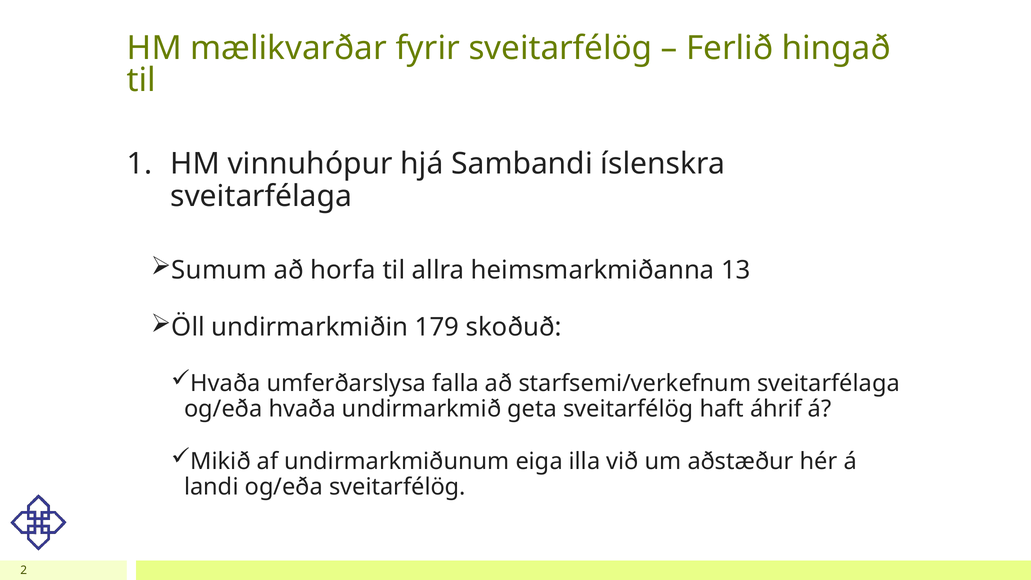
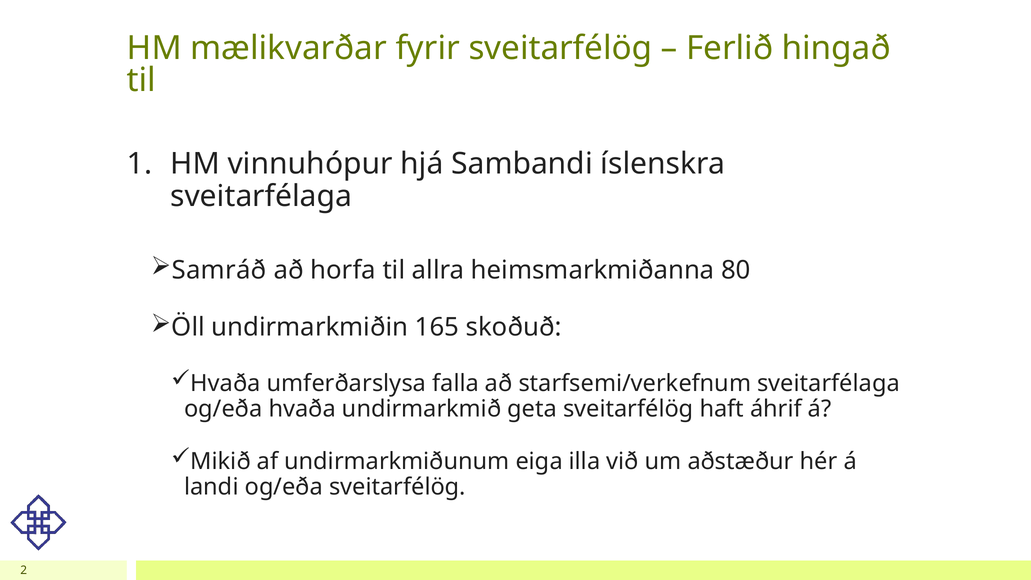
Sumum: Sumum -> Samráð
13: 13 -> 80
179: 179 -> 165
